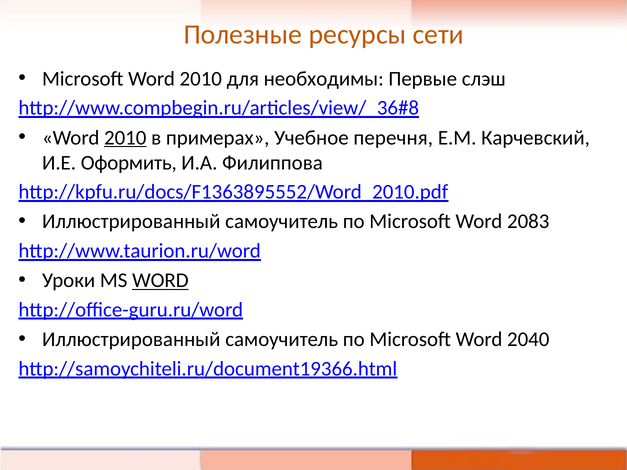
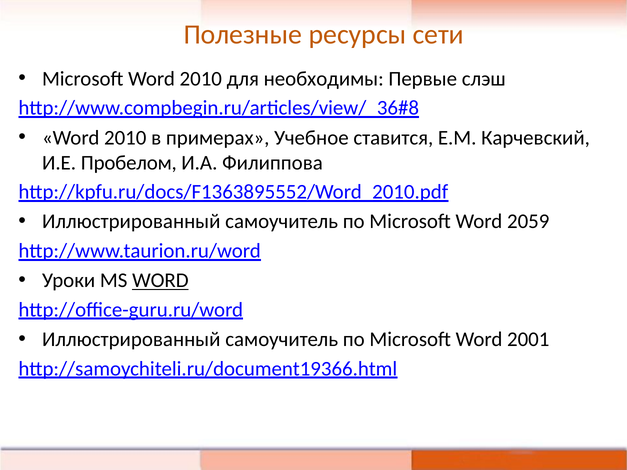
2010 at (125, 138) underline: present -> none
перечня: перечня -> ставится
Оформить: Оформить -> Пробелом
2083: 2083 -> 2059
2040: 2040 -> 2001
